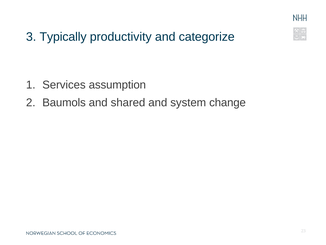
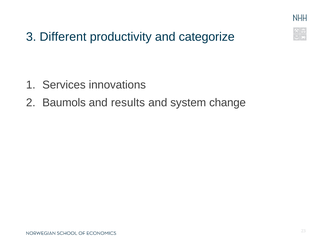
Typically: Typically -> Different
assumption: assumption -> innovations
shared: shared -> results
